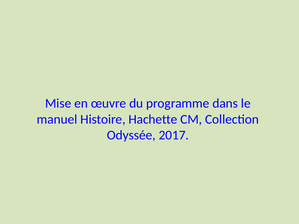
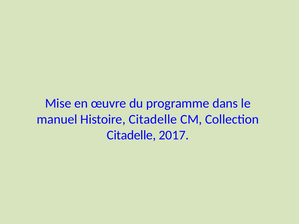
Histoire Hachette: Hachette -> Citadelle
Odyssée at (131, 135): Odyssée -> Citadelle
